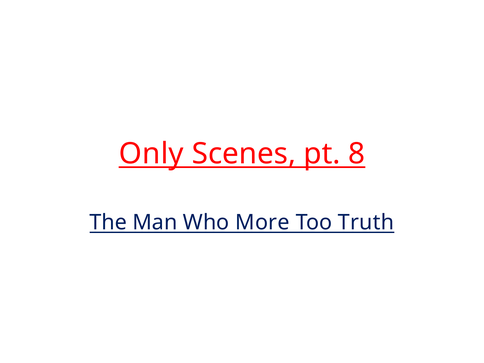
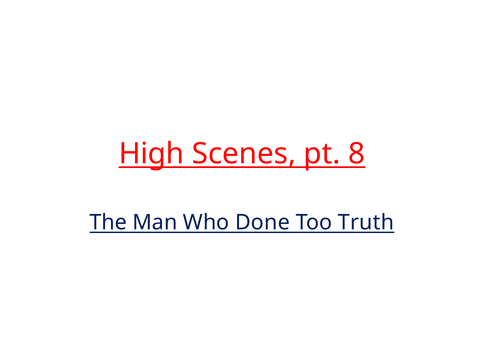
Only: Only -> High
More: More -> Done
